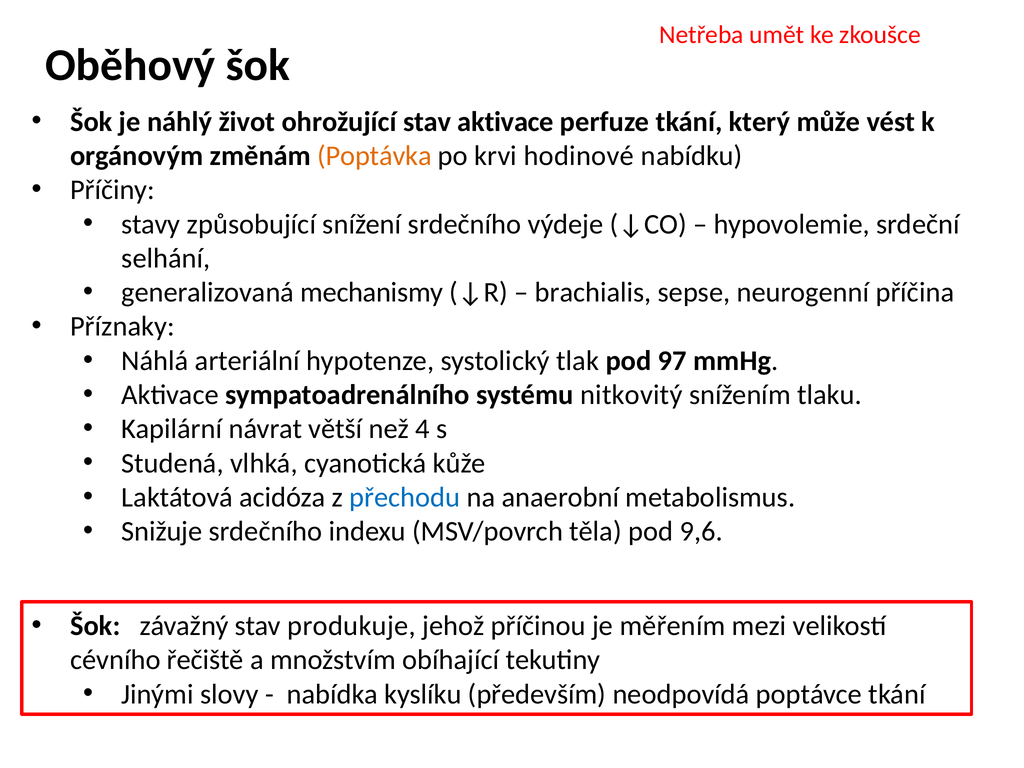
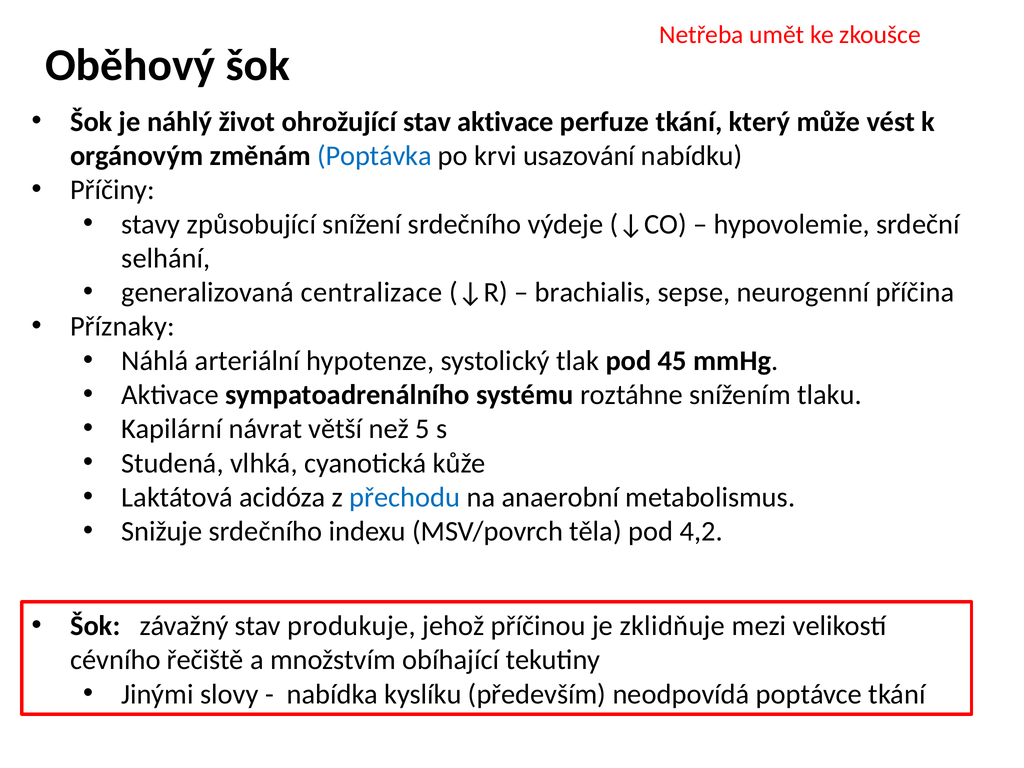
Poptávka colour: orange -> blue
hodinové: hodinové -> usazování
mechanismy: mechanismy -> centralizace
97: 97 -> 45
nitkovitý: nitkovitý -> roztáhne
4: 4 -> 5
9,6: 9,6 -> 4,2
měřením: měřením -> zklidňuje
